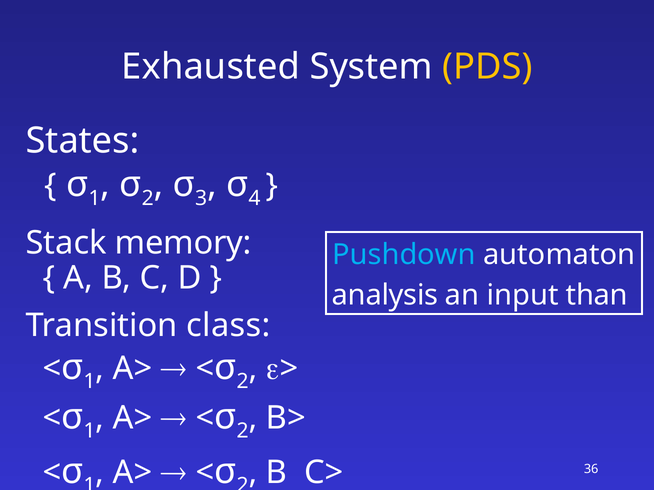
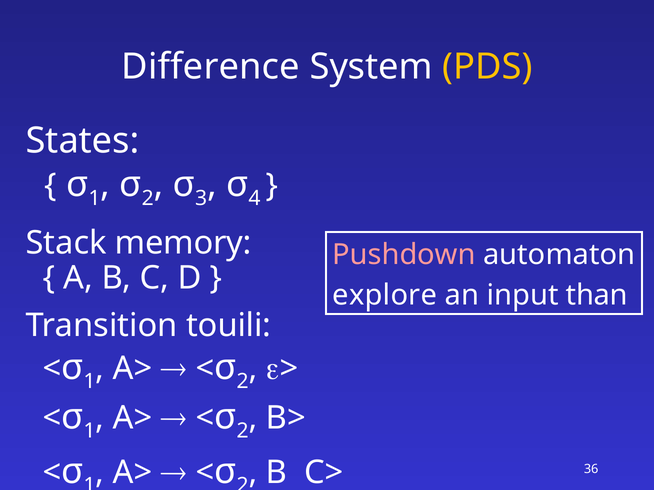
Exhausted: Exhausted -> Difference
Pushdown colour: light blue -> pink
analysis: analysis -> explore
class: class -> touili
